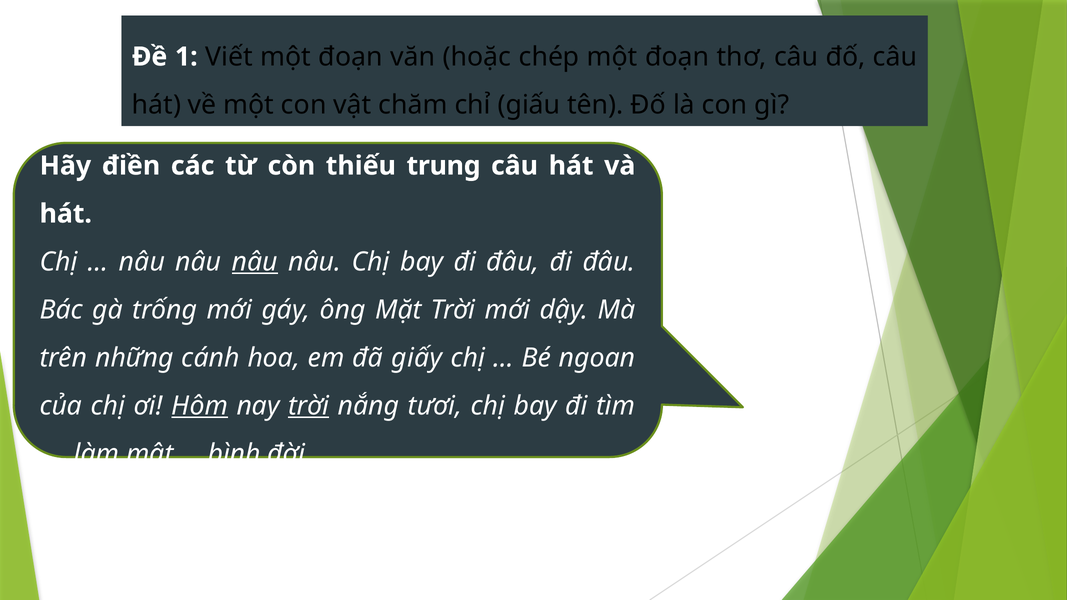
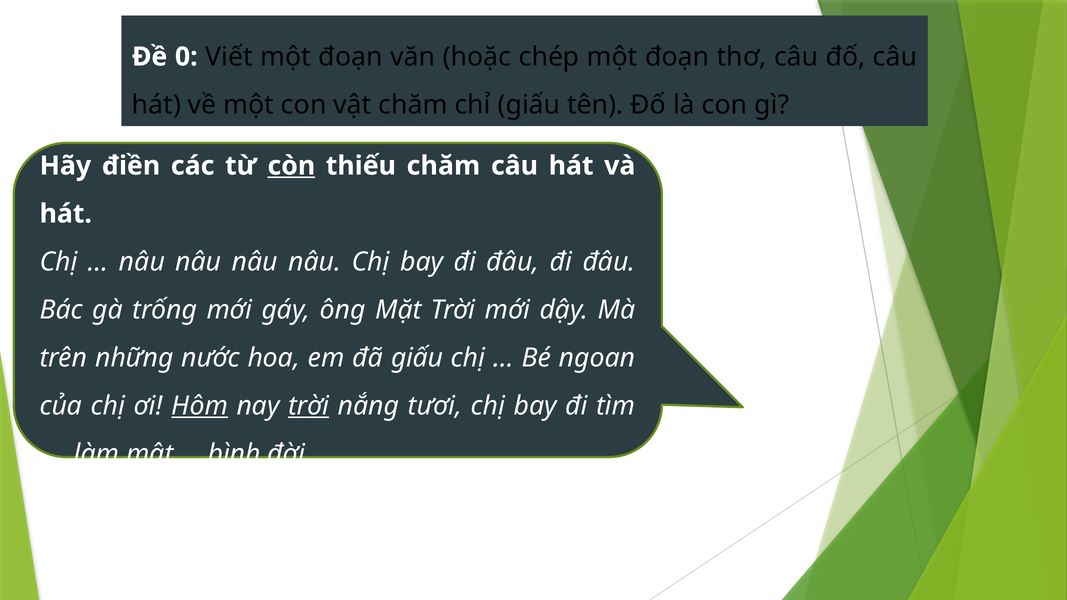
1: 1 -> 0
còn underline: none -> present
thiếu trung: trung -> chăm
nâu at (255, 262) underline: present -> none
cánh: cánh -> nước
đã giấy: giấy -> giấu
